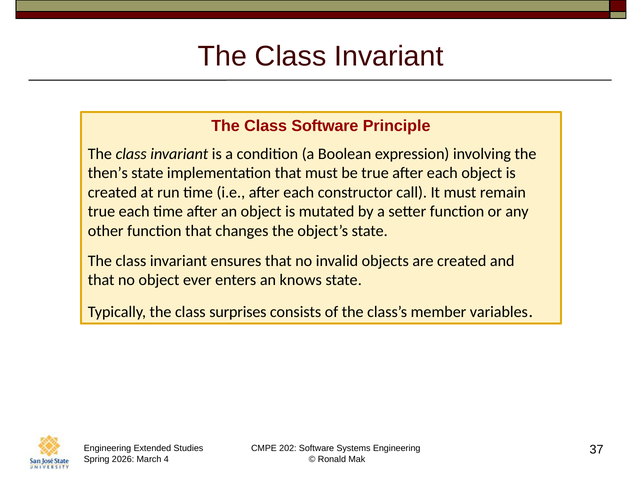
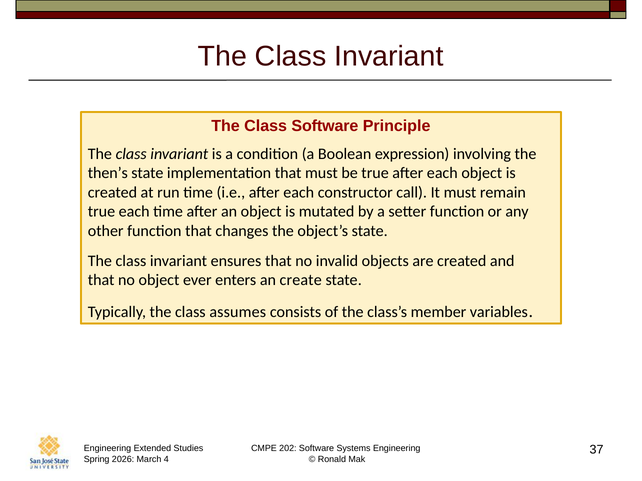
knows: knows -> create
surprises: surprises -> assumes
